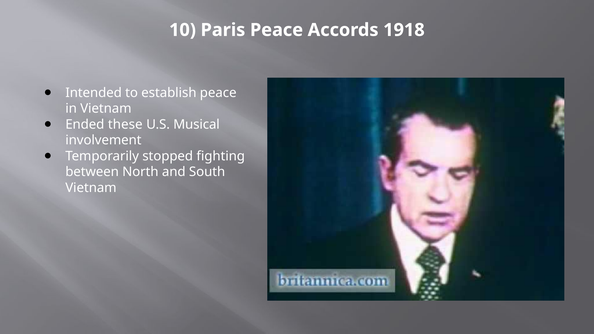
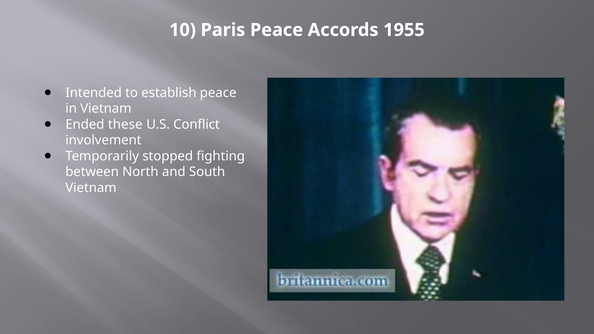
1918: 1918 -> 1955
Musical: Musical -> Conflict
